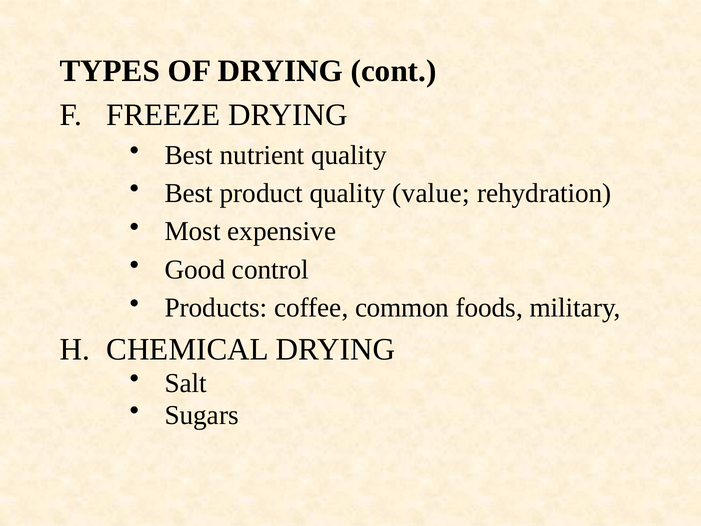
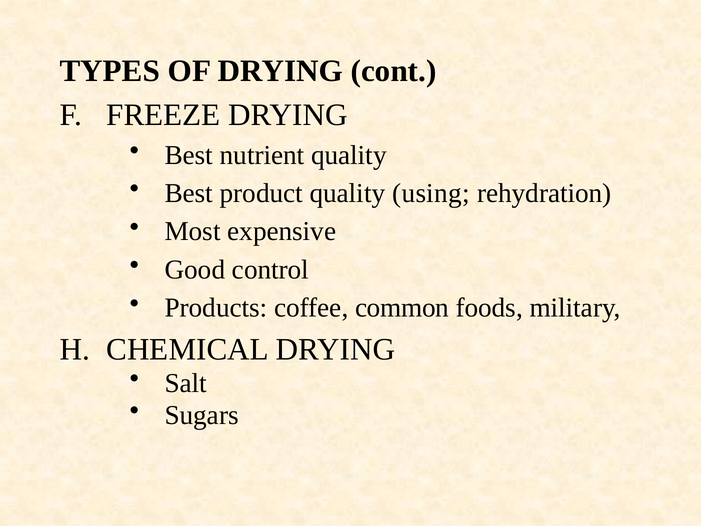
value: value -> using
